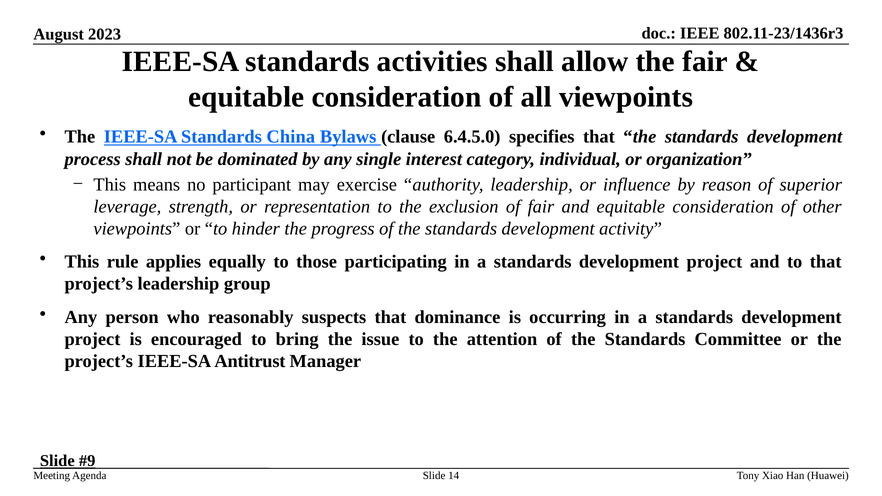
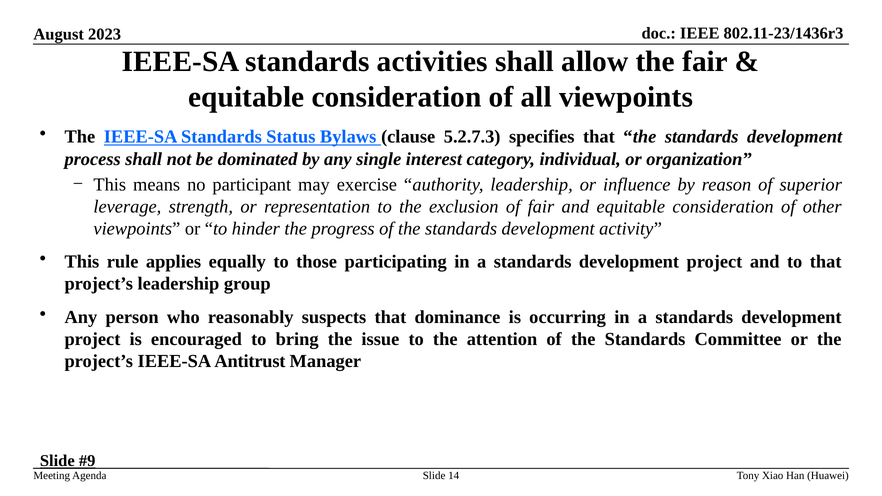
China: China -> Status
6.4.5.0: 6.4.5.0 -> 5.2.7.3
